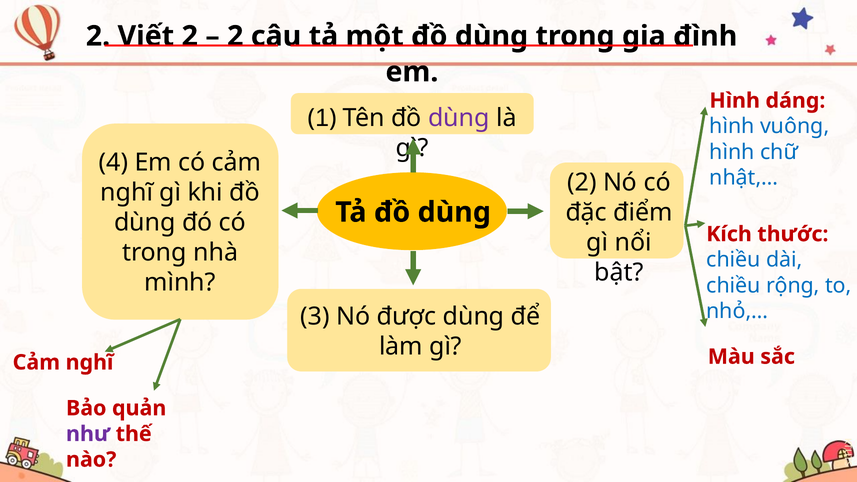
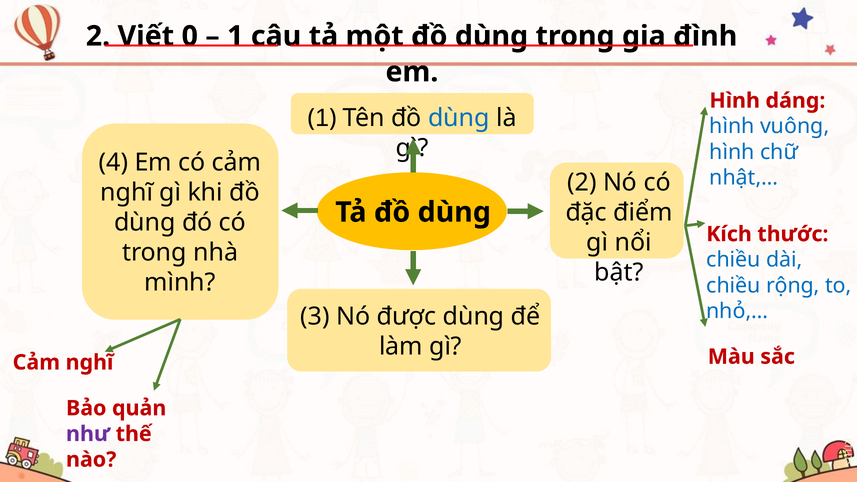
Viết 2: 2 -> 0
2 at (235, 36): 2 -> 1
dùng at (459, 118) colour: purple -> blue
